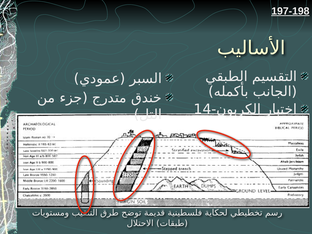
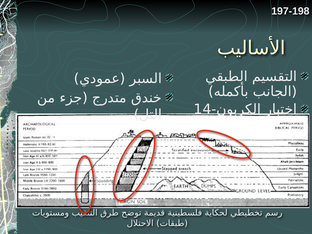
197-198 underline: present -> none
